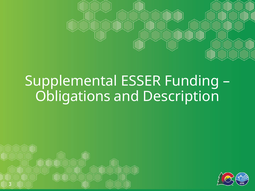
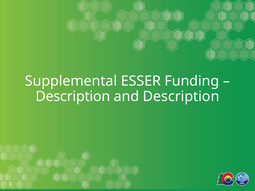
Obligations at (73, 97): Obligations -> Description
